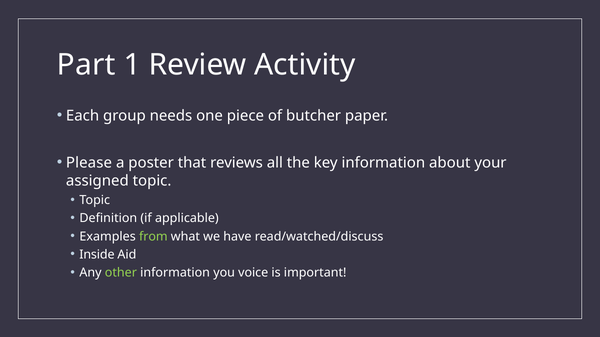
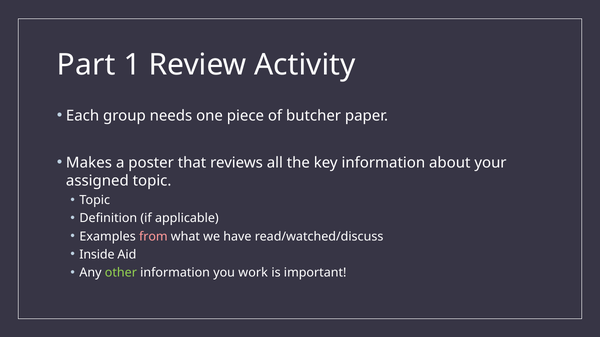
Please: Please -> Makes
from colour: light green -> pink
voice: voice -> work
